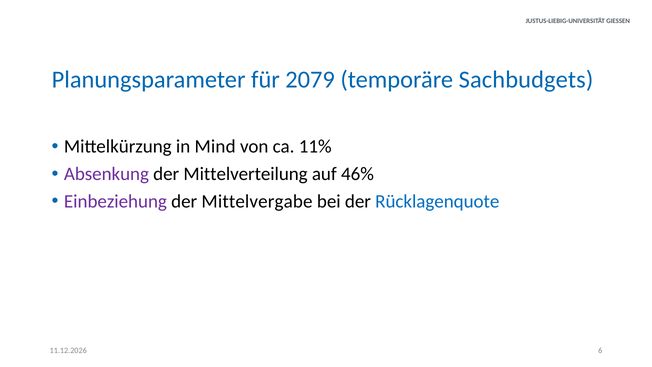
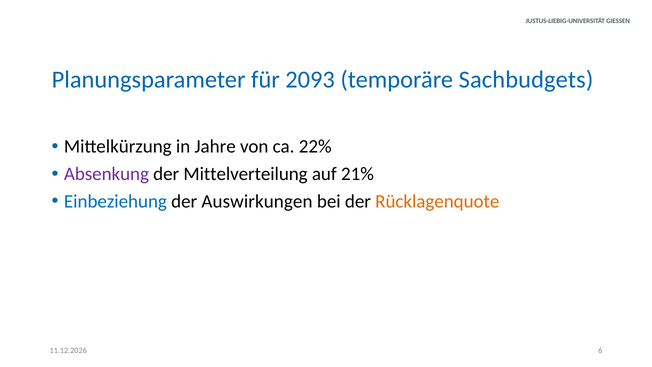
2079: 2079 -> 2093
Mind: Mind -> Jahre
11%: 11% -> 22%
46%: 46% -> 21%
Einbeziehung colour: purple -> blue
Mittelvergabe: Mittelvergabe -> Auswirkungen
Rücklagenquote colour: blue -> orange
